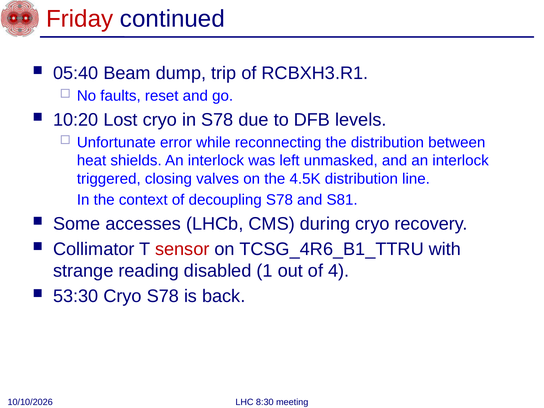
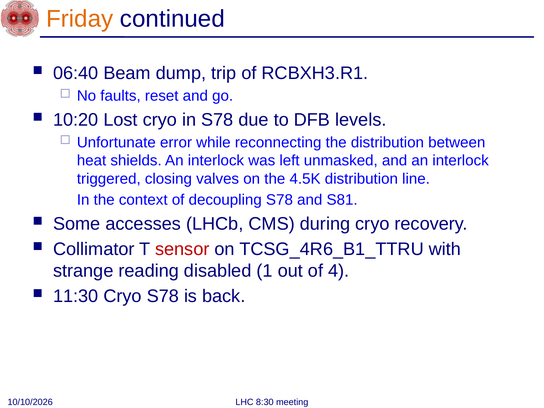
Friday colour: red -> orange
05:40: 05:40 -> 06:40
53:30: 53:30 -> 11:30
